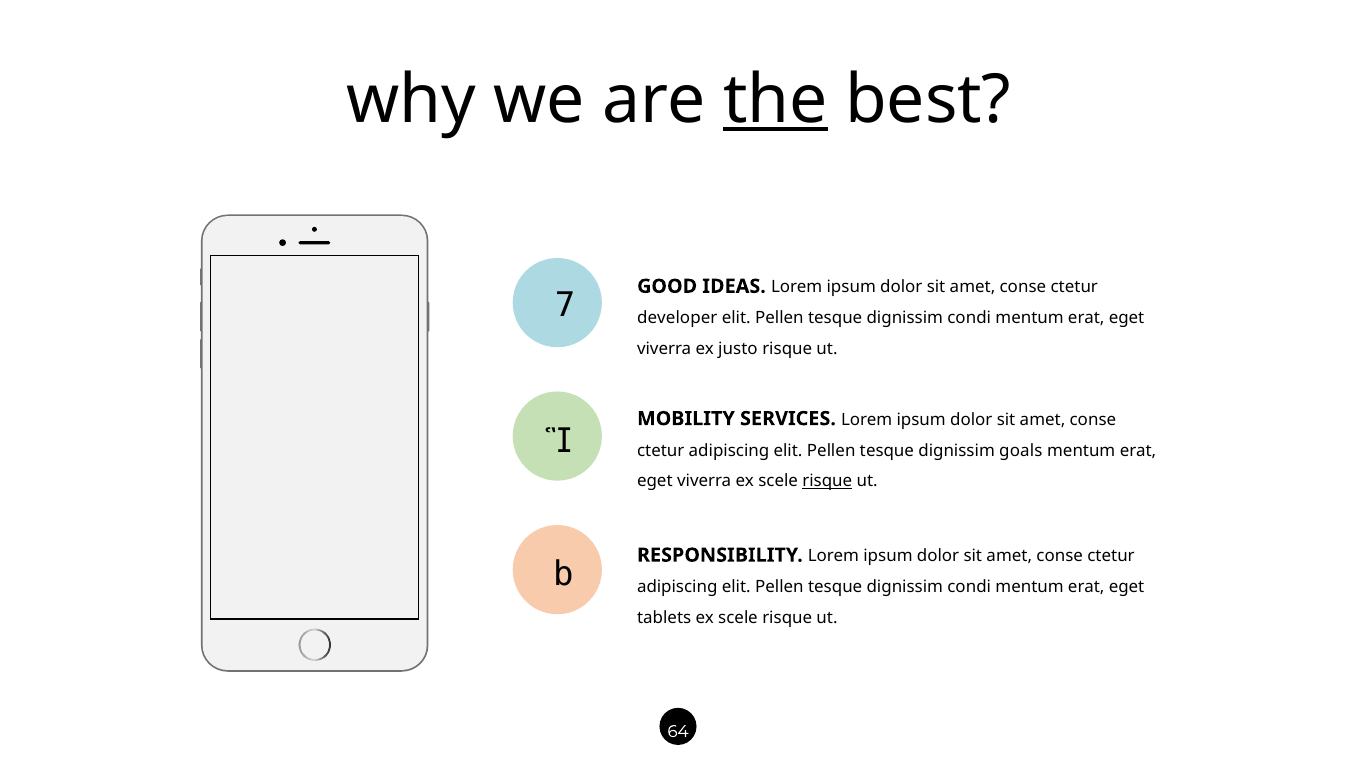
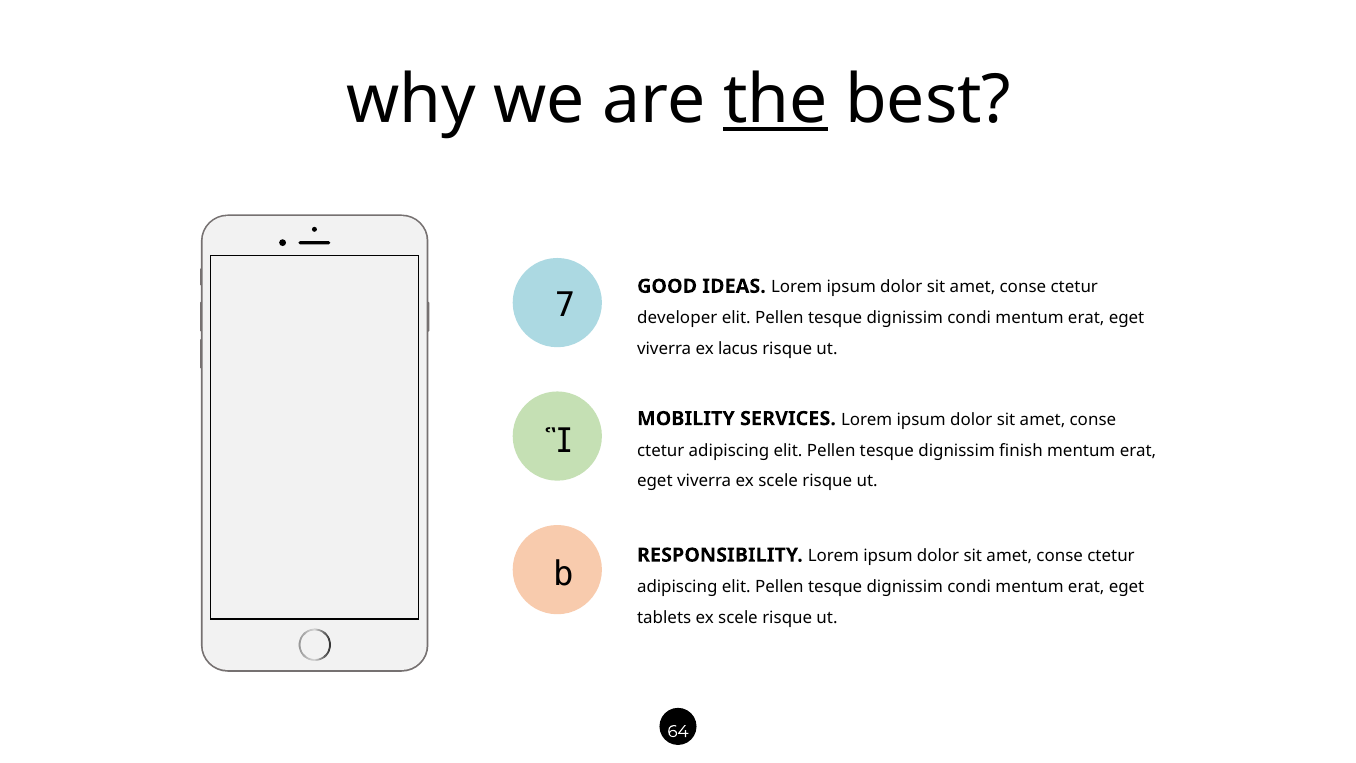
justo: justo -> lacus
goals: goals -> finish
risque at (827, 481) underline: present -> none
